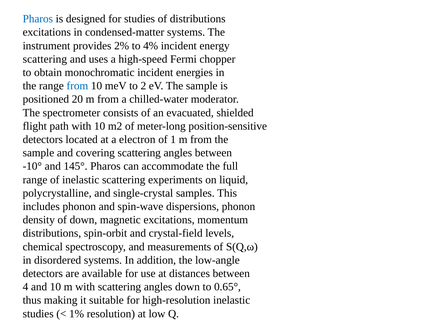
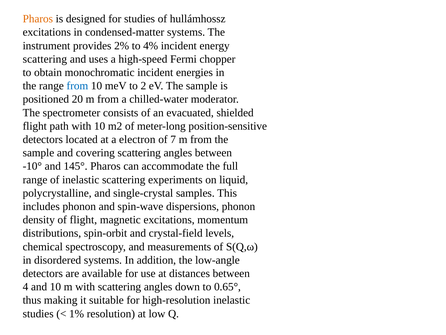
Pharos at (38, 19) colour: blue -> orange
of distributions: distributions -> hullámhossz
1: 1 -> 7
of down: down -> flight
